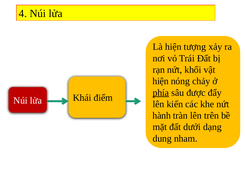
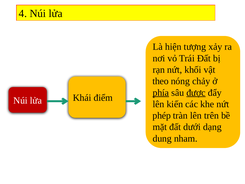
hiện at (161, 81): hiện -> theo
được underline: none -> present
hành: hành -> phép
